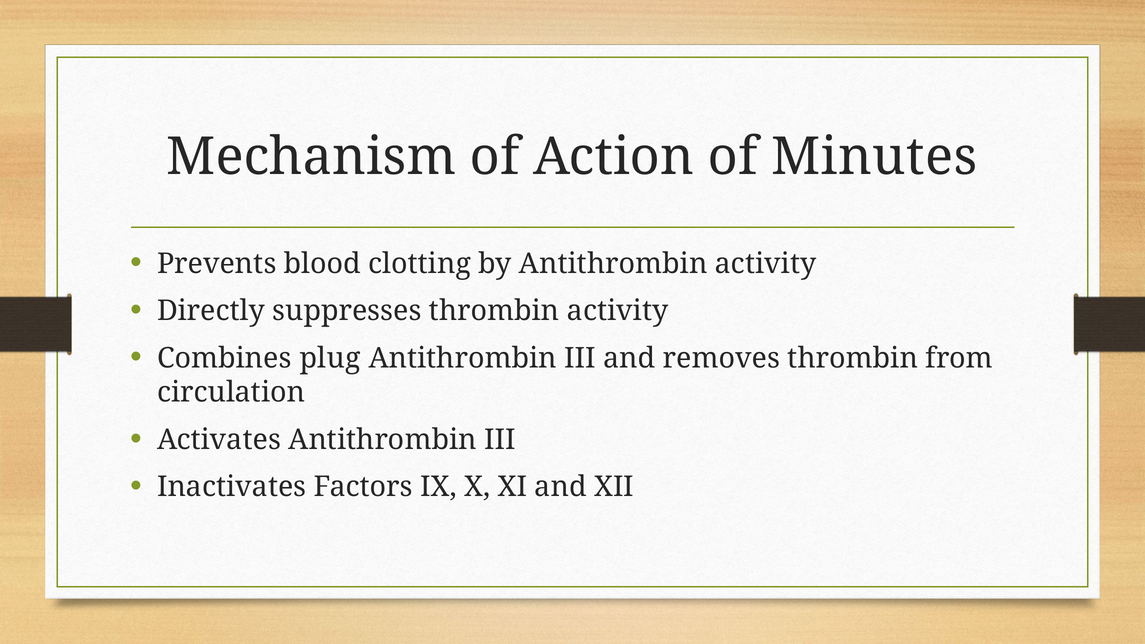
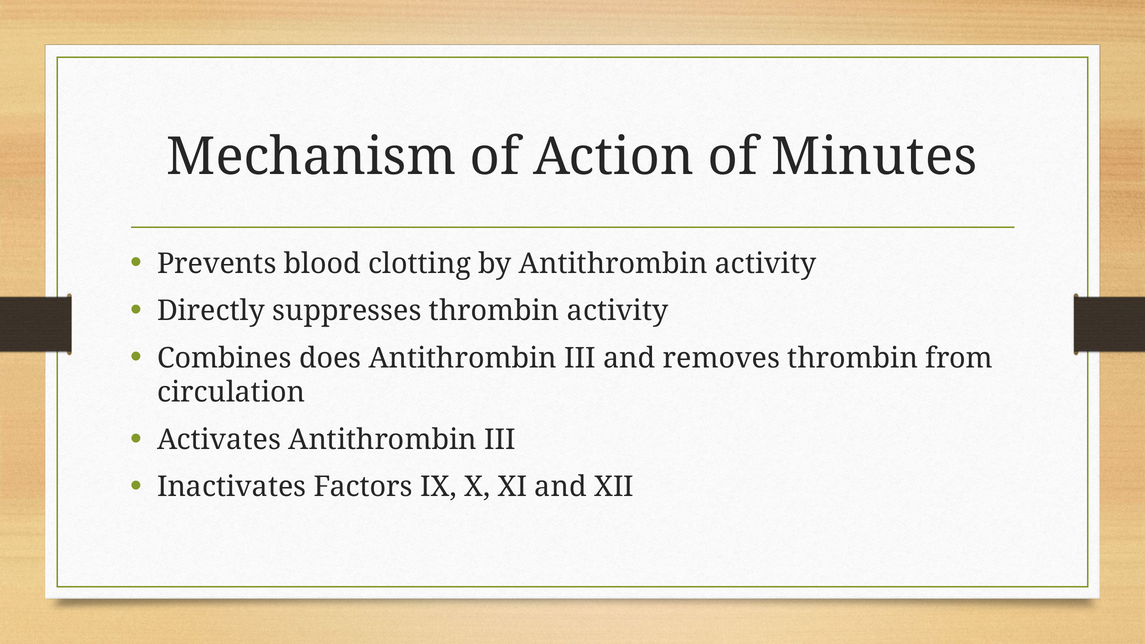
plug: plug -> does
